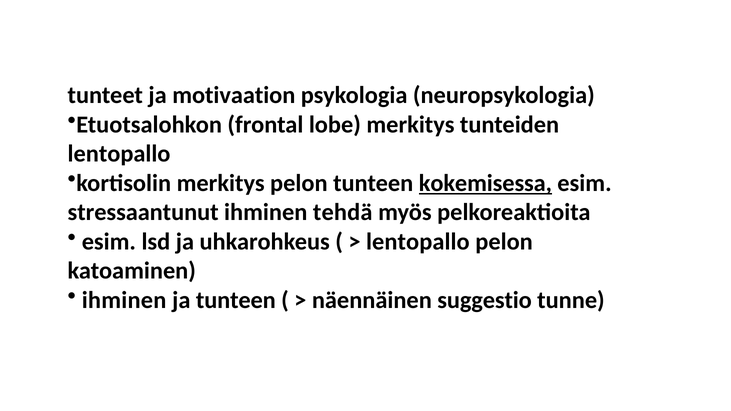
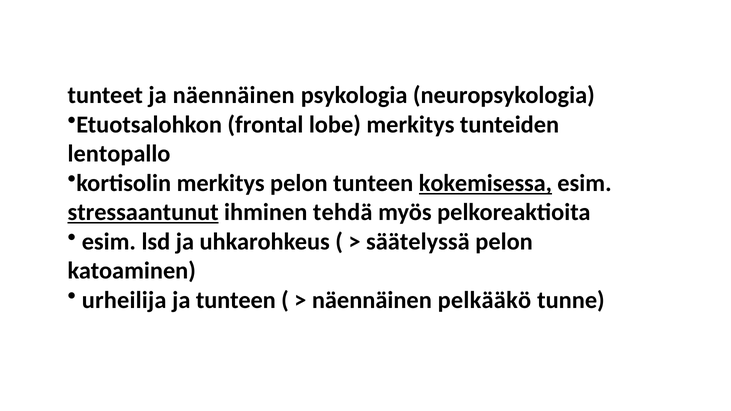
ja motivaation: motivaation -> näennäinen
stressaantunut underline: none -> present
lentopallo at (418, 242): lentopallo -> säätelyssä
ihminen at (124, 300): ihminen -> urheilija
suggestio: suggestio -> pelkääkö
